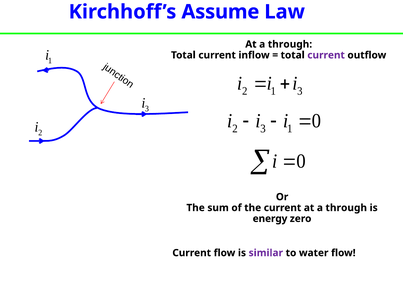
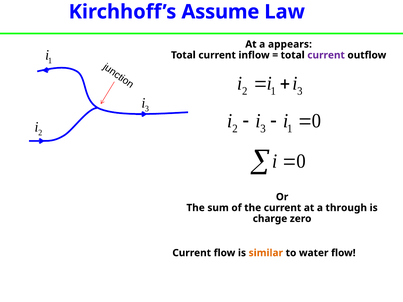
through at (290, 44): through -> appears
energy: energy -> charge
similar colour: purple -> orange
